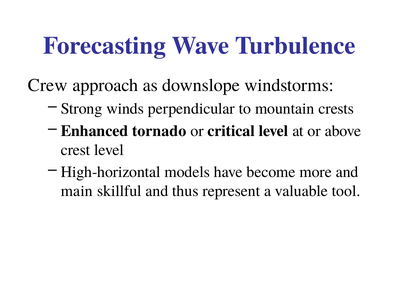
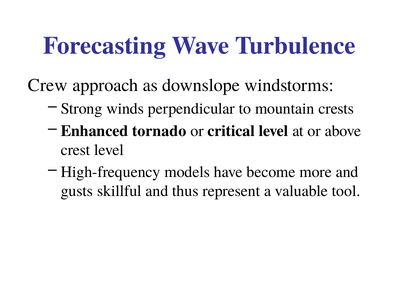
High-horizontal: High-horizontal -> High-frequency
main: main -> gusts
